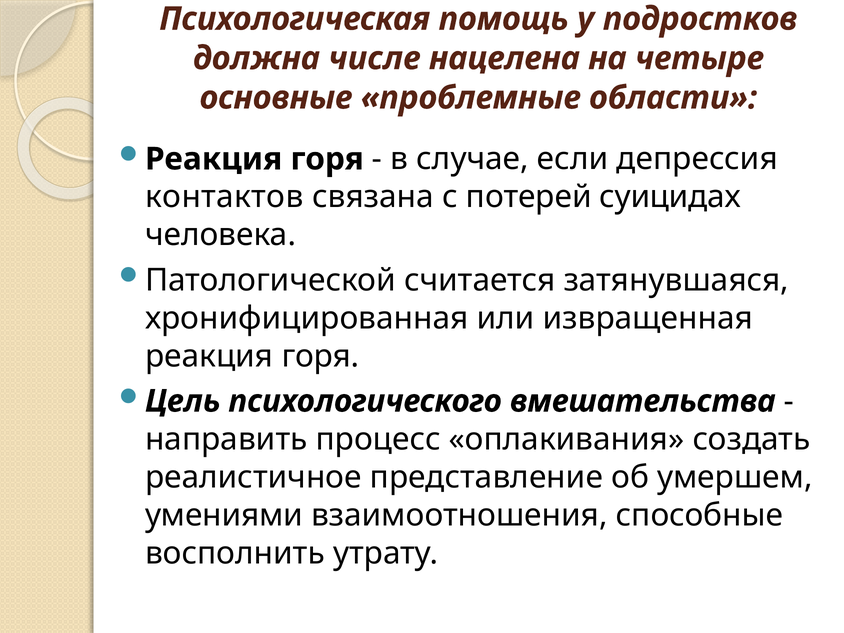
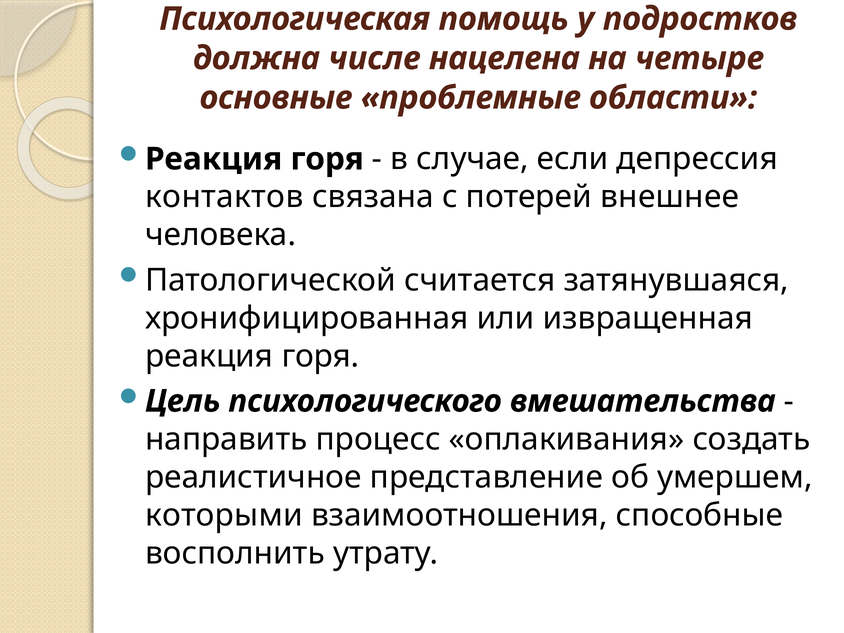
суицидах: суицидах -> внешнее
умениями: умениями -> которыми
